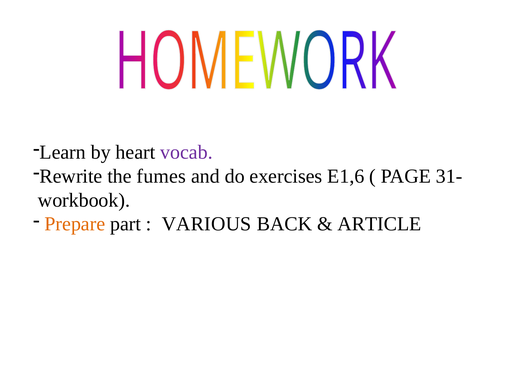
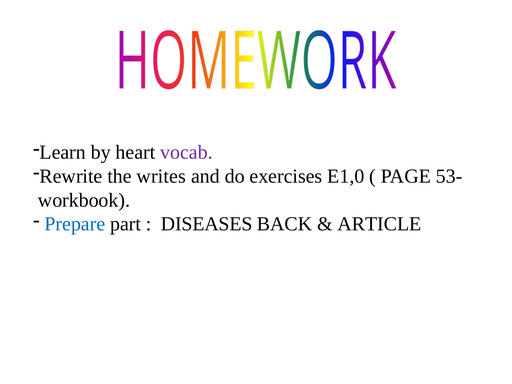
fumes: fumes -> writes
E1,6: E1,6 -> E1,0
31-: 31- -> 53-
Prepare colour: orange -> blue
VARIOUS: VARIOUS -> DISEASES
